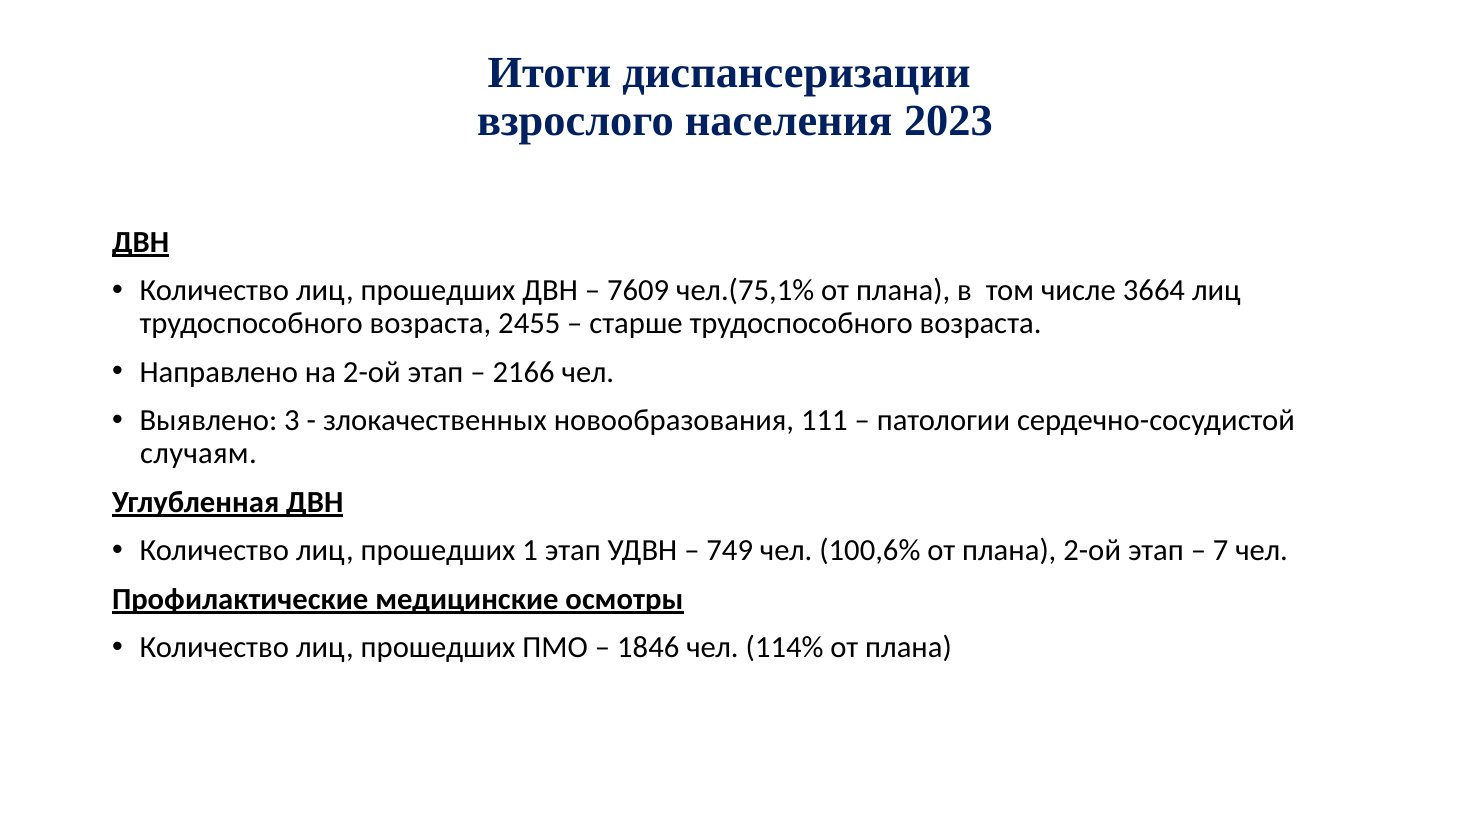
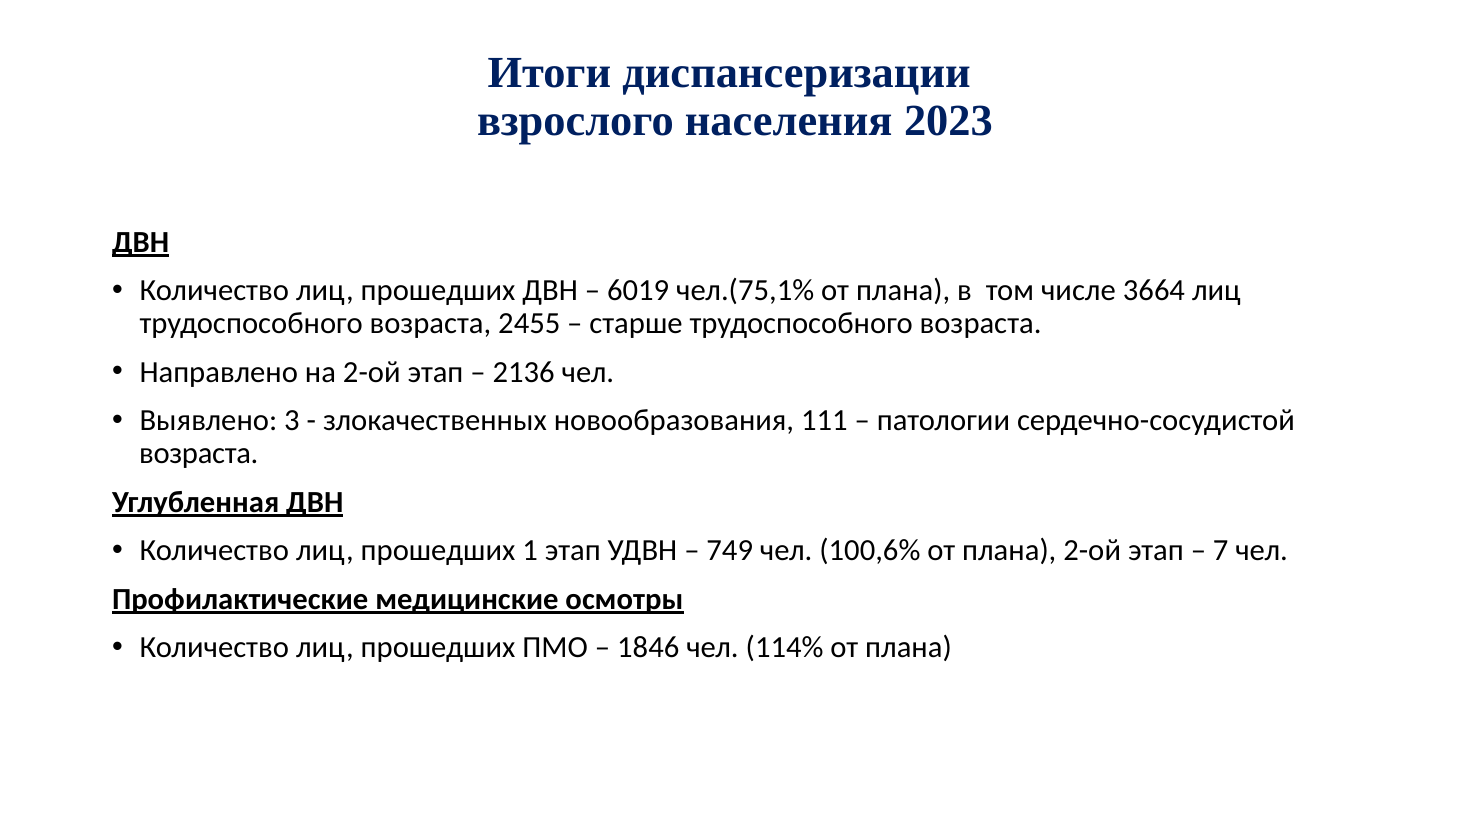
7609: 7609 -> 6019
2166: 2166 -> 2136
случаям at (198, 454): случаям -> возраста
